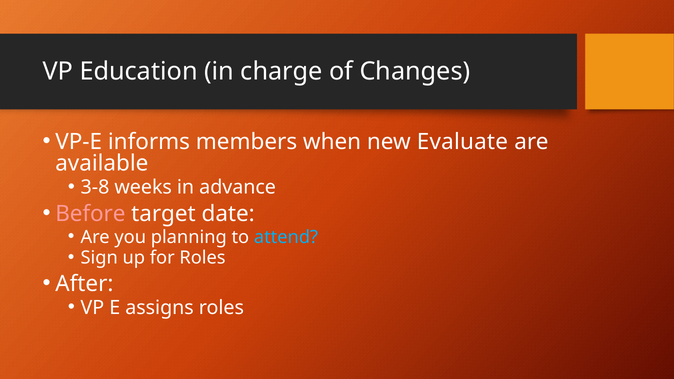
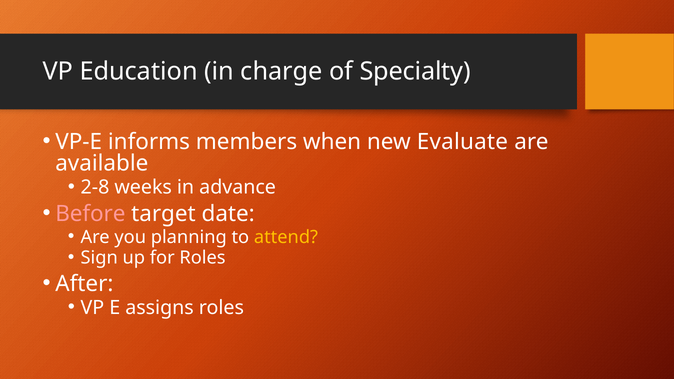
Changes: Changes -> Specialty
3-8: 3-8 -> 2-8
attend colour: light blue -> yellow
